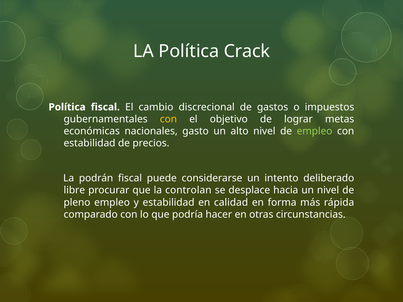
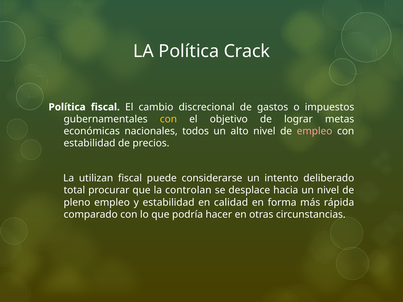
gasto: gasto -> todos
empleo at (315, 131) colour: light green -> pink
podrán: podrán -> utilizan
libre: libre -> total
